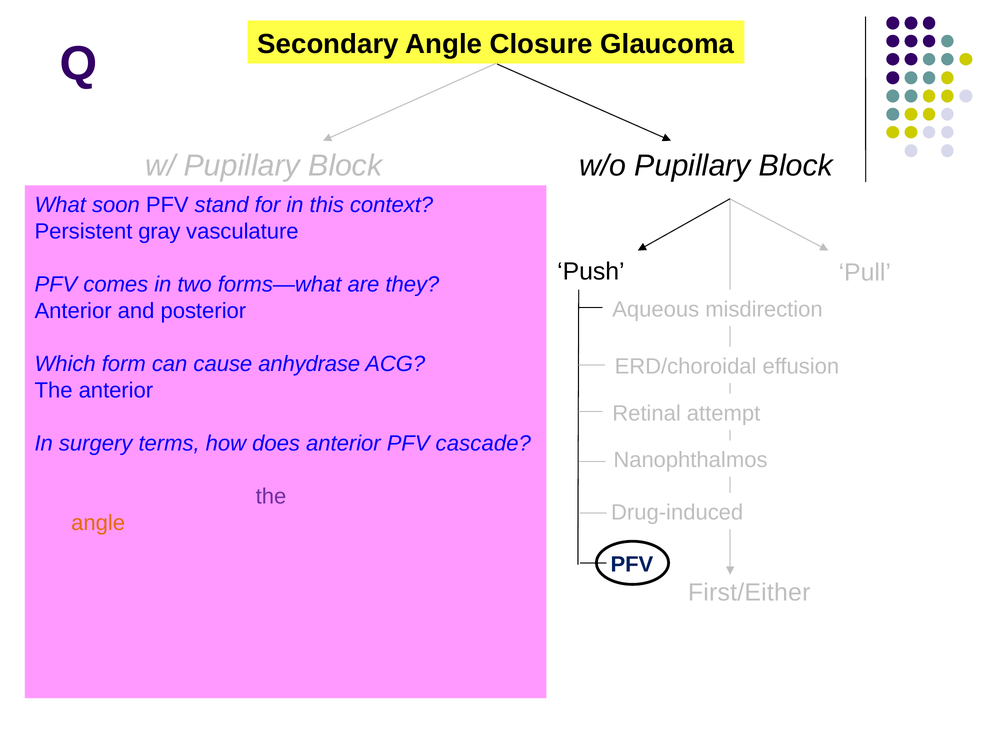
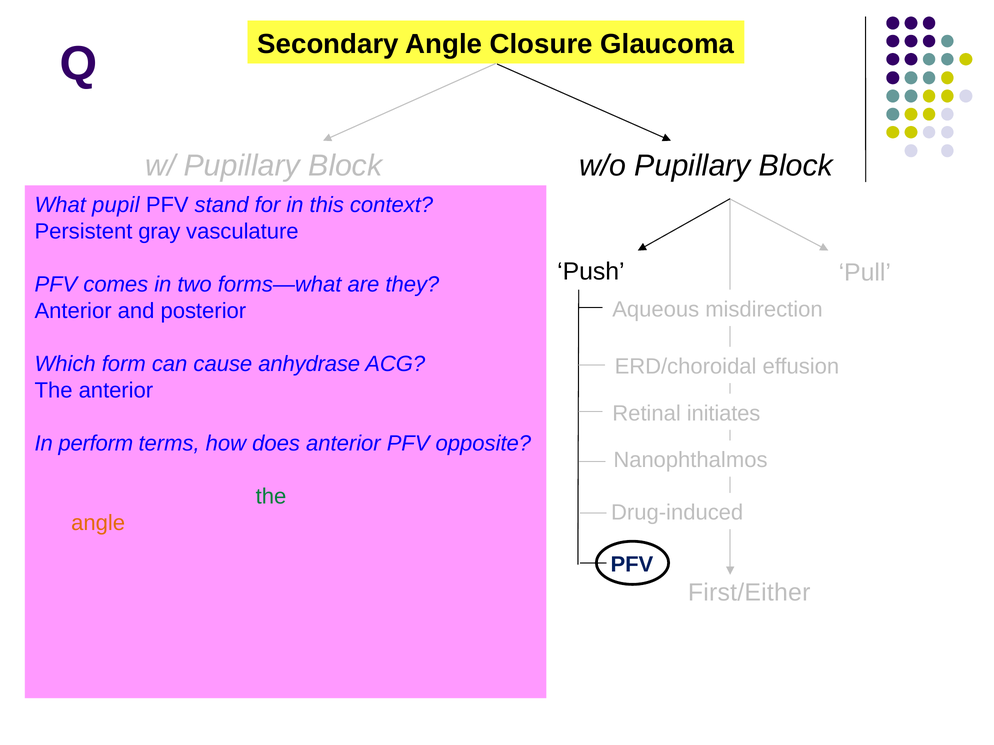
soon: soon -> pupil
attempt: attempt -> initiates
surgery: surgery -> perform
cascade: cascade -> opposite
the at (271, 497) colour: purple -> green
